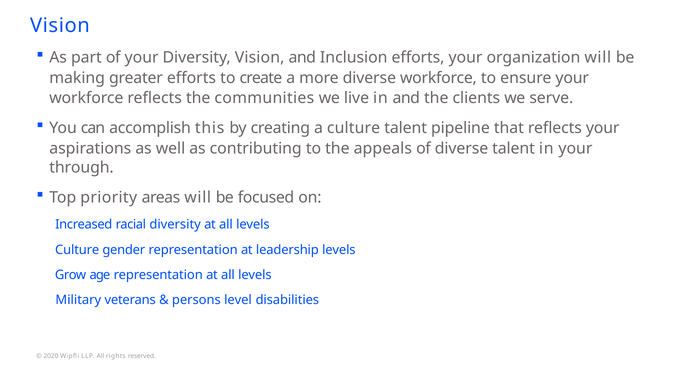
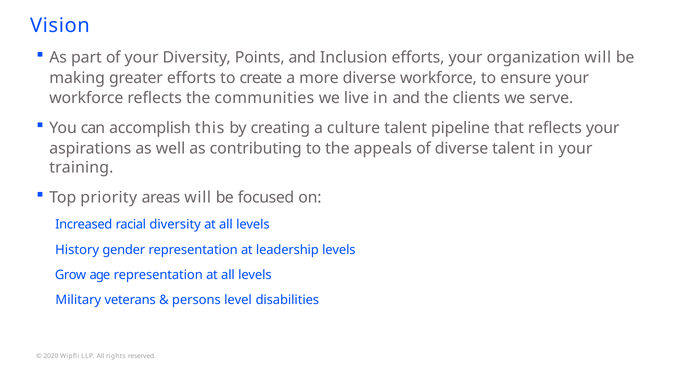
Diversity Vision: Vision -> Points
through: through -> training
Culture at (77, 250): Culture -> History
